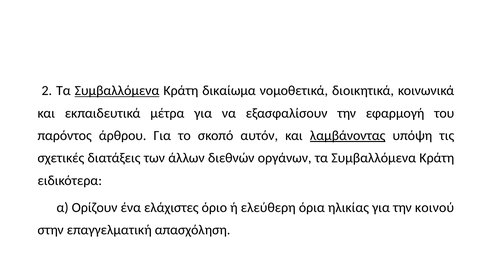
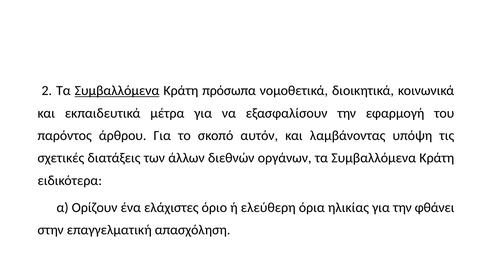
δικαίωμα: δικαίωμα -> πρόσωπα
λαμβάνοντας underline: present -> none
κοινού: κοινού -> φθάνει
